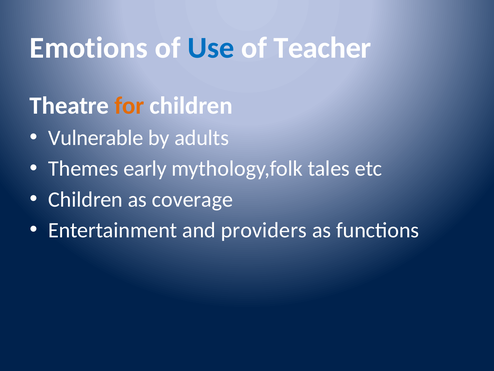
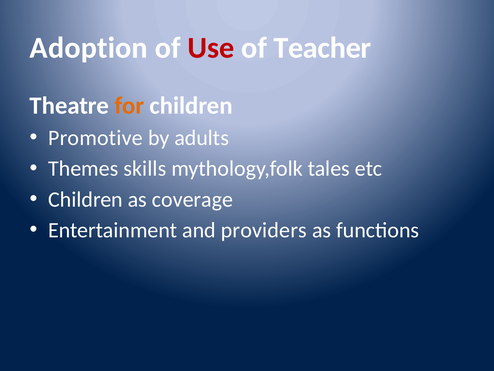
Emotions: Emotions -> Adoption
Use colour: blue -> red
Vulnerable: Vulnerable -> Promotive
early: early -> skills
